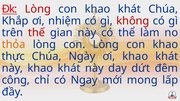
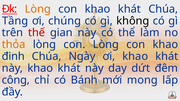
Lòng at (38, 9) colour: red -> orange
Khắp: Khắp -> Tầng
nhiệm: nhiệm -> chúng
không colour: red -> black
thực: thực -> đinh
Ngay: Ngay -> Bánh
